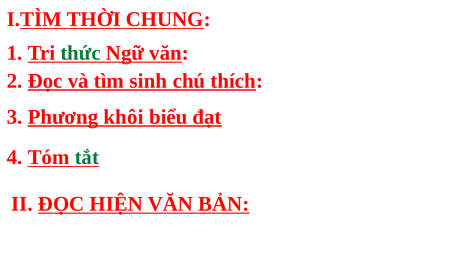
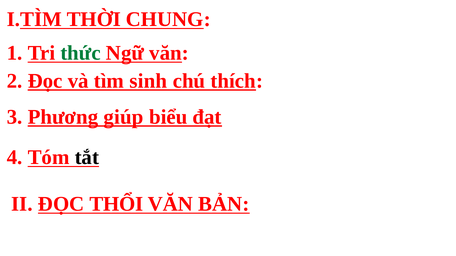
khôi: khôi -> giúp
tắt colour: green -> black
HIỆN: HIỆN -> THỔI
